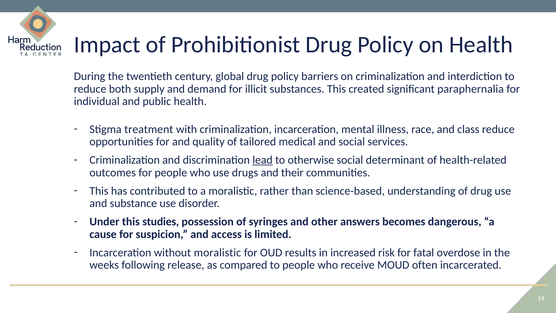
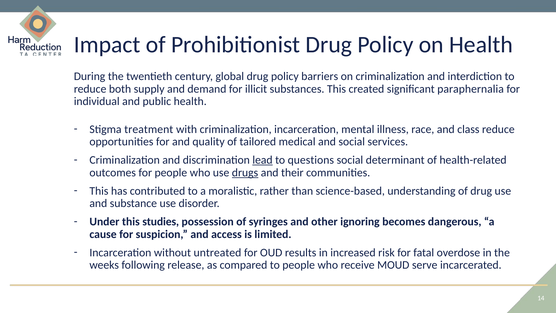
otherwise: otherwise -> questions
drugs underline: none -> present
answers: answers -> ignoring
without moralistic: moralistic -> untreated
often: often -> serve
